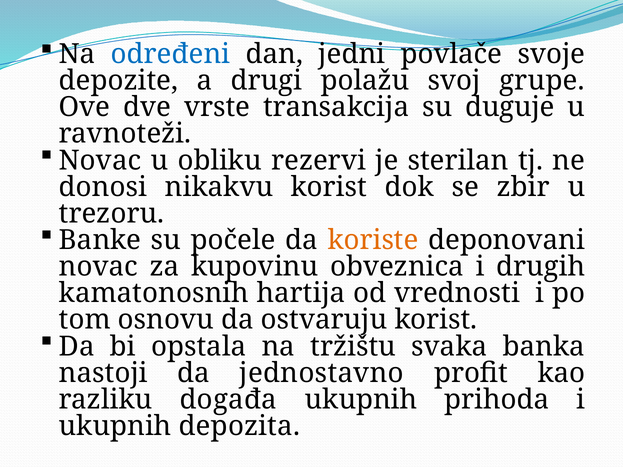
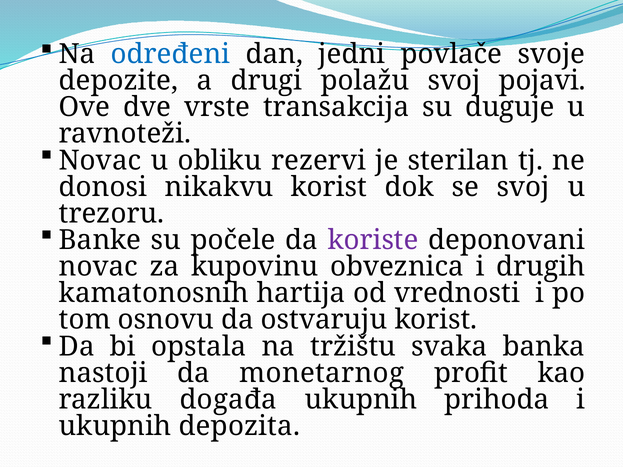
grupe: grupe -> pojavi
se zbir: zbir -> svoj
koriste colour: orange -> purple
jednostavno: jednostavno -> monetarnog
